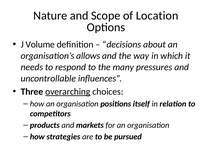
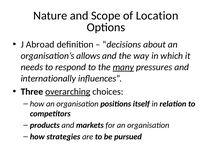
Volume: Volume -> Abroad
many underline: none -> present
uncontrollable: uncontrollable -> internationally
